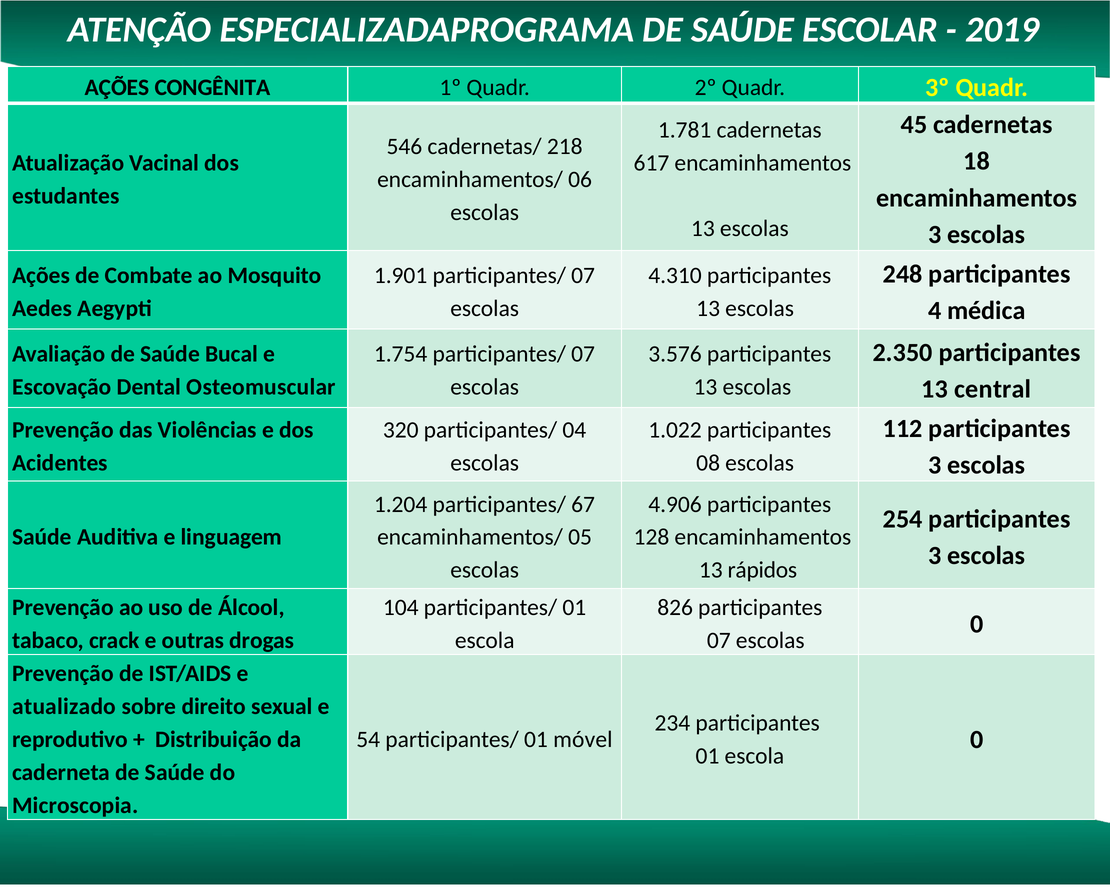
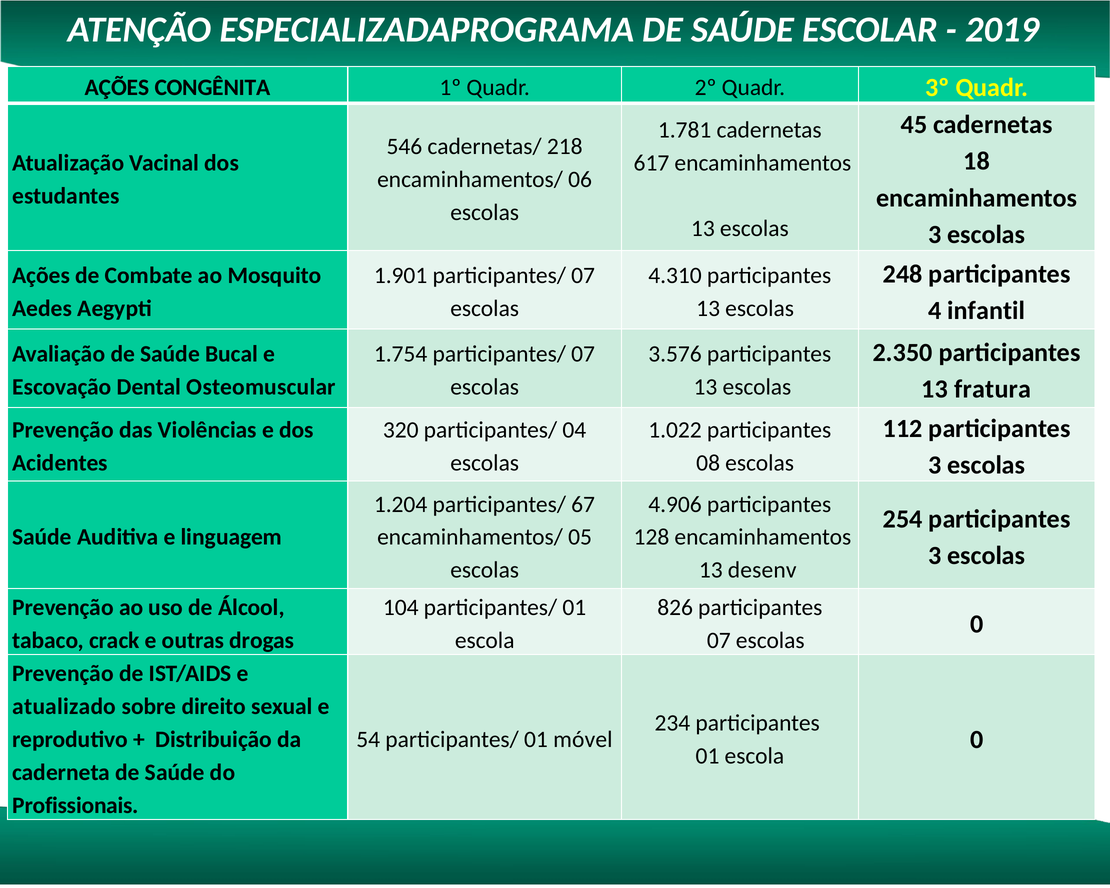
médica: médica -> infantil
central: central -> fratura
rápidos: rápidos -> desenv
Microscopia: Microscopia -> Profissionais
